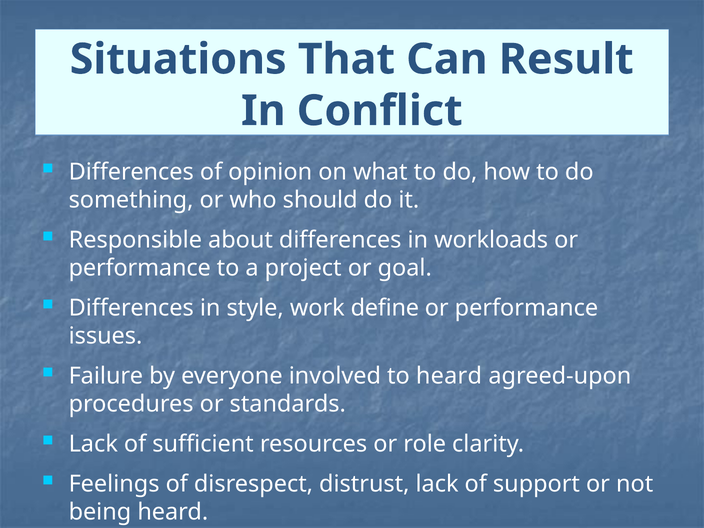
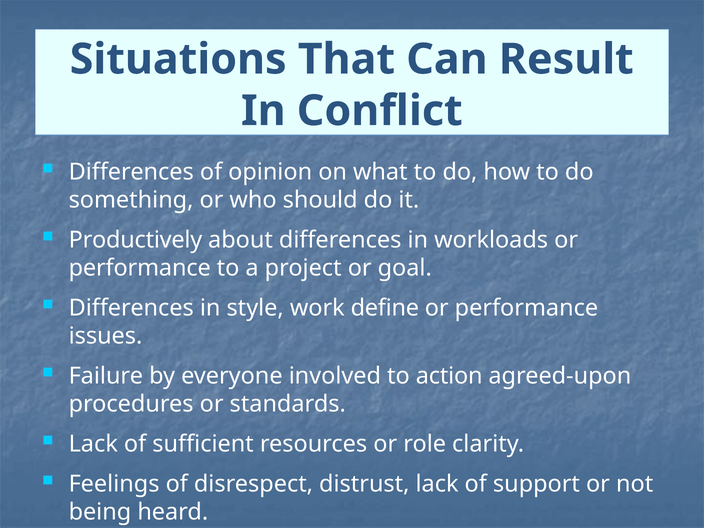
Responsible: Responsible -> Productively
to heard: heard -> action
